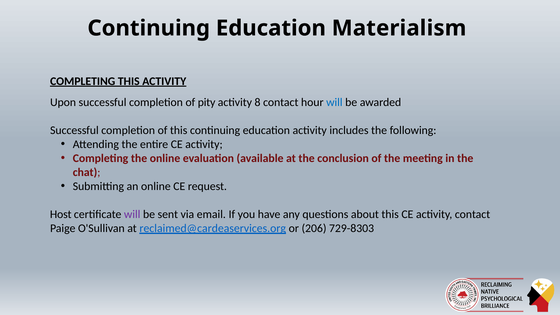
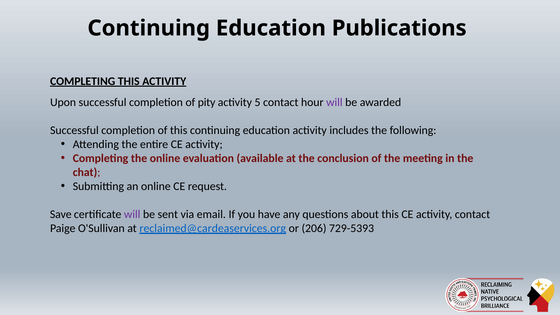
Materialism: Materialism -> Publications
8: 8 -> 5
will at (334, 102) colour: blue -> purple
Host: Host -> Save
729-8303: 729-8303 -> 729-5393
